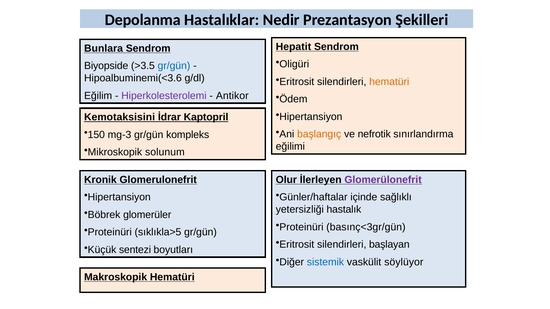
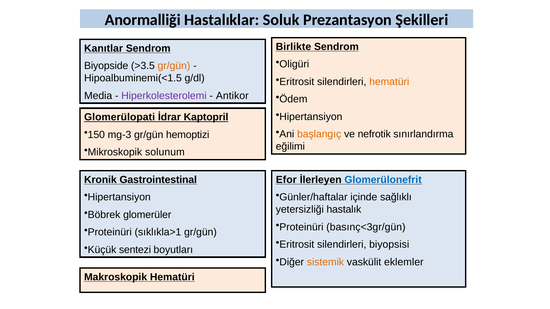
Depolanma: Depolanma -> Anormalliği
Nedir: Nedir -> Soluk
Hepatit: Hepatit -> Birlikte
Bunlara: Bunlara -> Kanıtlar
gr/gün at (174, 66) colour: blue -> orange
Hipoalbuminemi(<3.6: Hipoalbuminemi(<3.6 -> Hipoalbuminemi(<1.5
Eğilim: Eğilim -> Media
Kemotaksisini: Kemotaksisini -> Glomerülopati
kompleks: kompleks -> hemoptizi
Glomerulonefrit: Glomerulonefrit -> Gastrointestinal
Olur: Olur -> Efor
Glomerülonefrit colour: purple -> blue
sıklıkla>5: sıklıkla>5 -> sıklıkla>1
başlayan: başlayan -> biyopsisi
sistemik colour: blue -> orange
söylüyor: söylüyor -> eklemler
